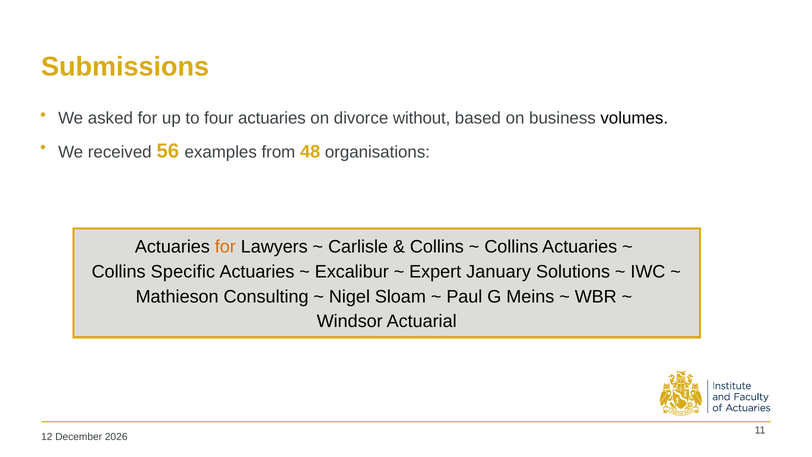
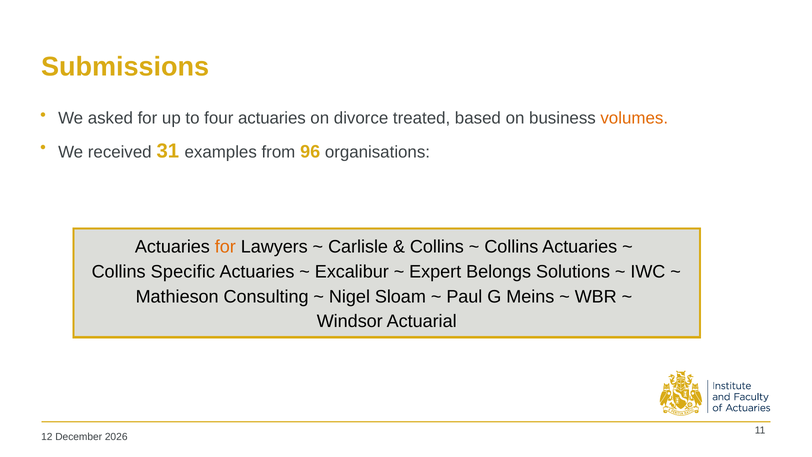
without: without -> treated
volumes colour: black -> orange
56: 56 -> 31
48: 48 -> 96
January: January -> Belongs
